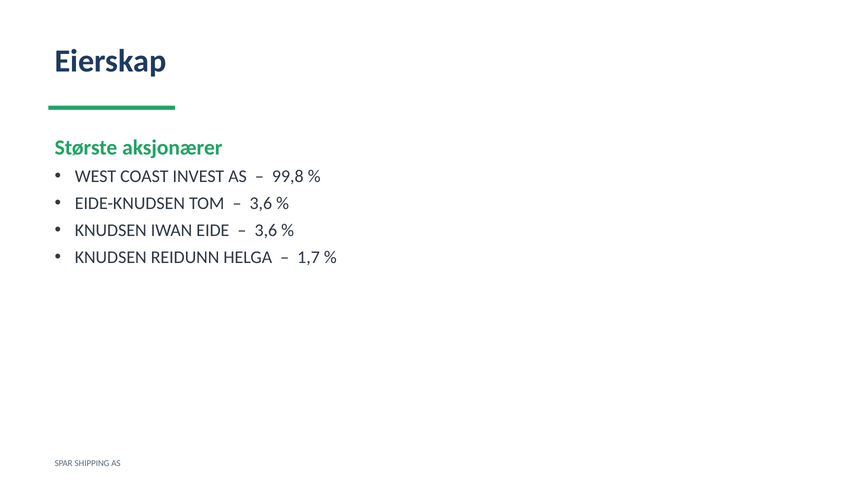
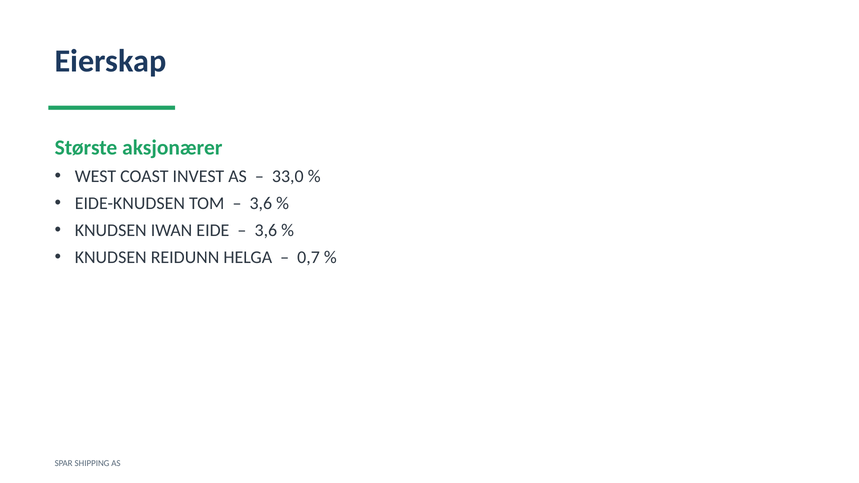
99,8: 99,8 -> 33,0
1,7: 1,7 -> 0,7
